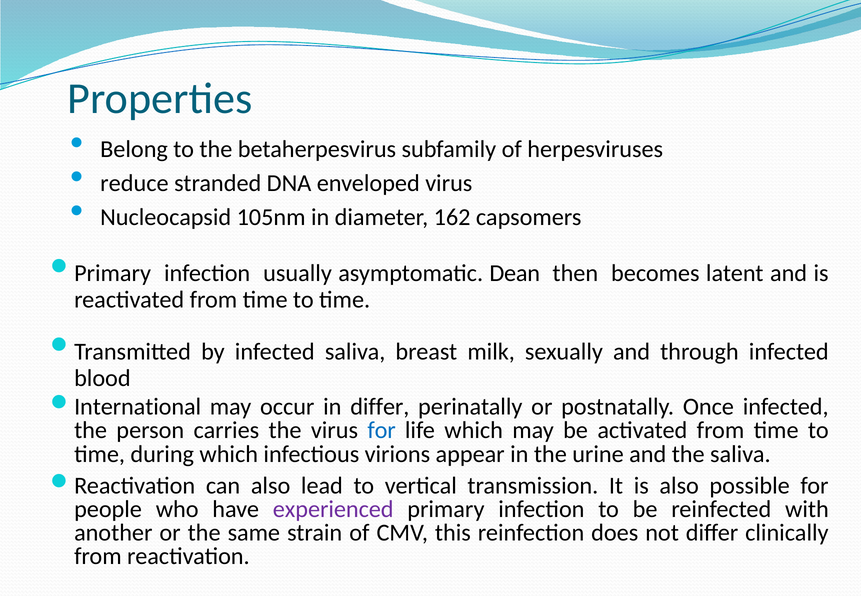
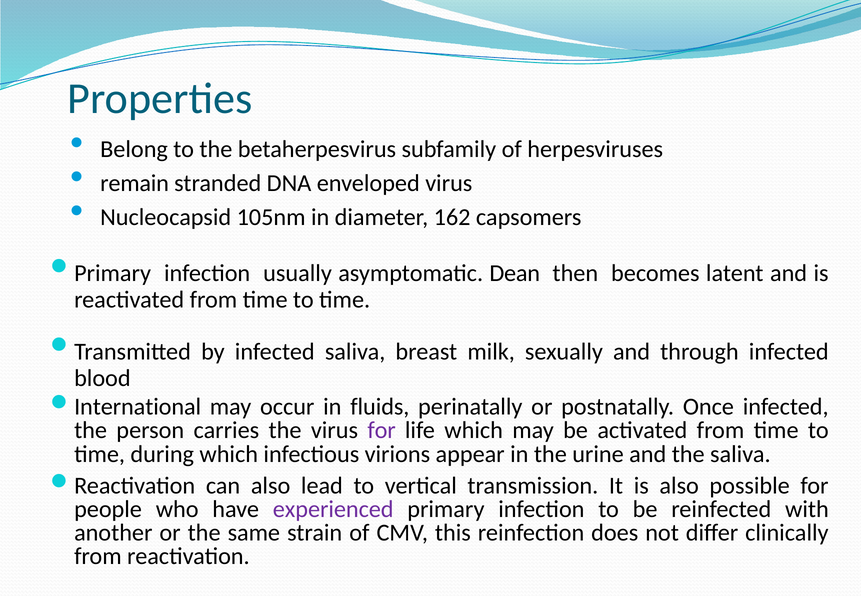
reduce: reduce -> remain
in differ: differ -> fluids
for at (382, 430) colour: blue -> purple
